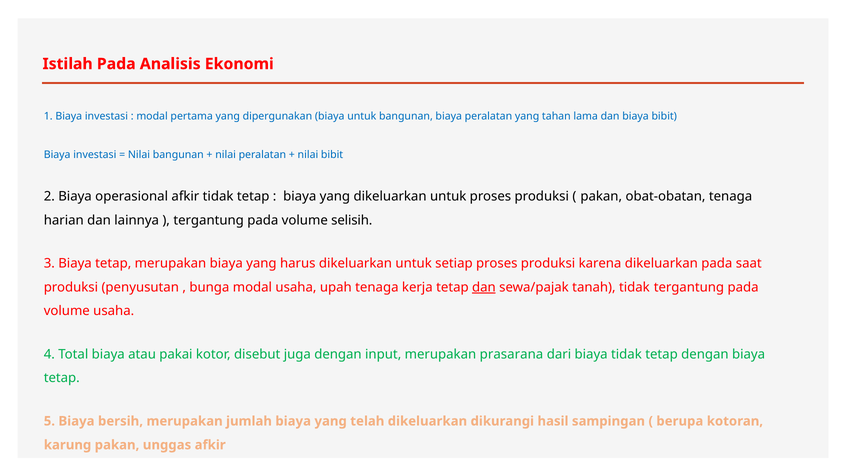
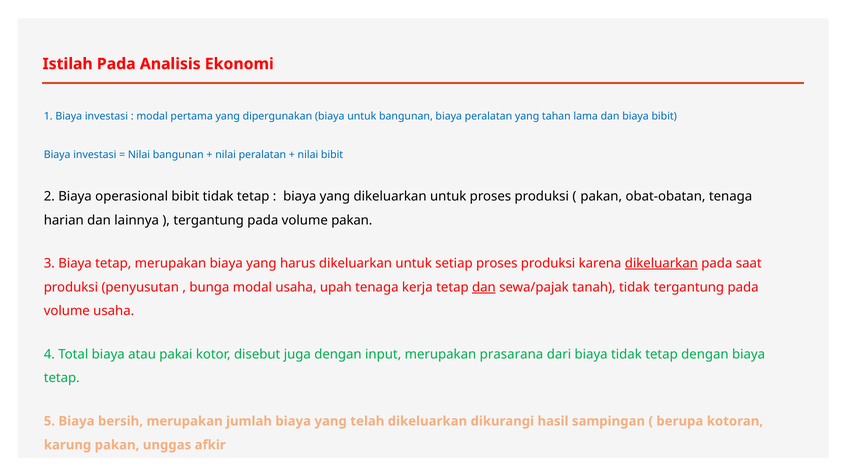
operasional afkir: afkir -> bibit
volume selisih: selisih -> pakan
dikeluarkan at (661, 263) underline: none -> present
